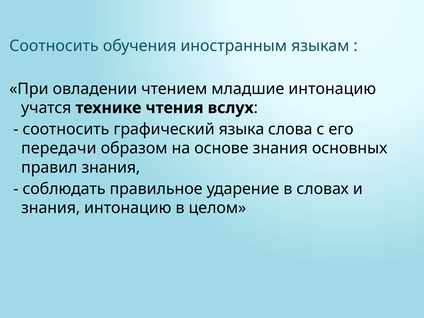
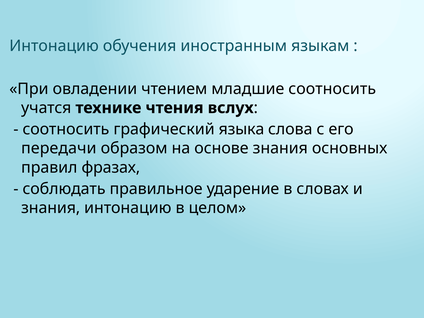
Соотносить at (54, 46): Соотносить -> Интонацию
младшие интонацию: интонацию -> соотносить
правил знания: знания -> фразах
